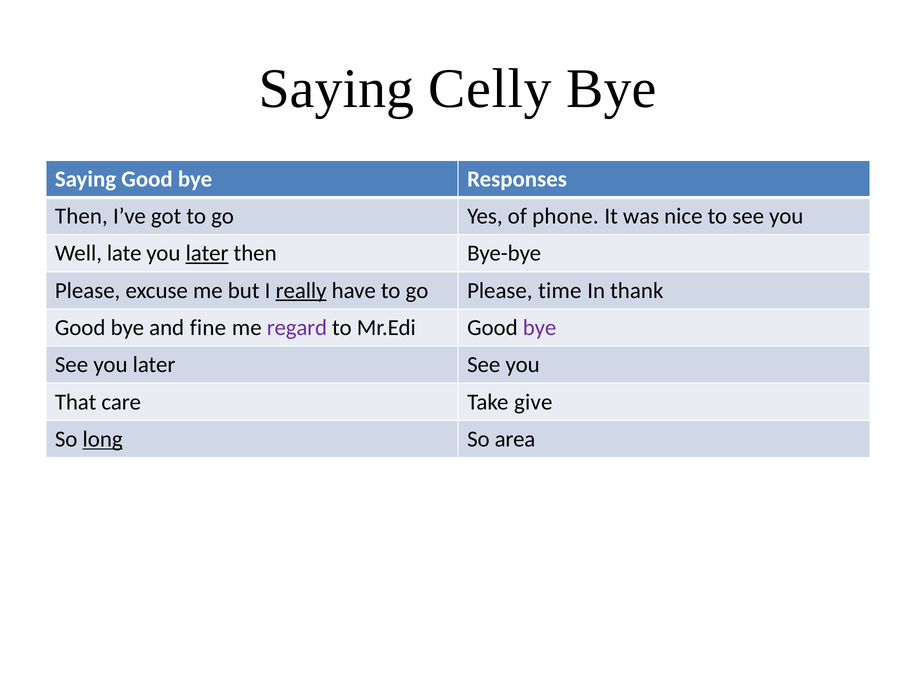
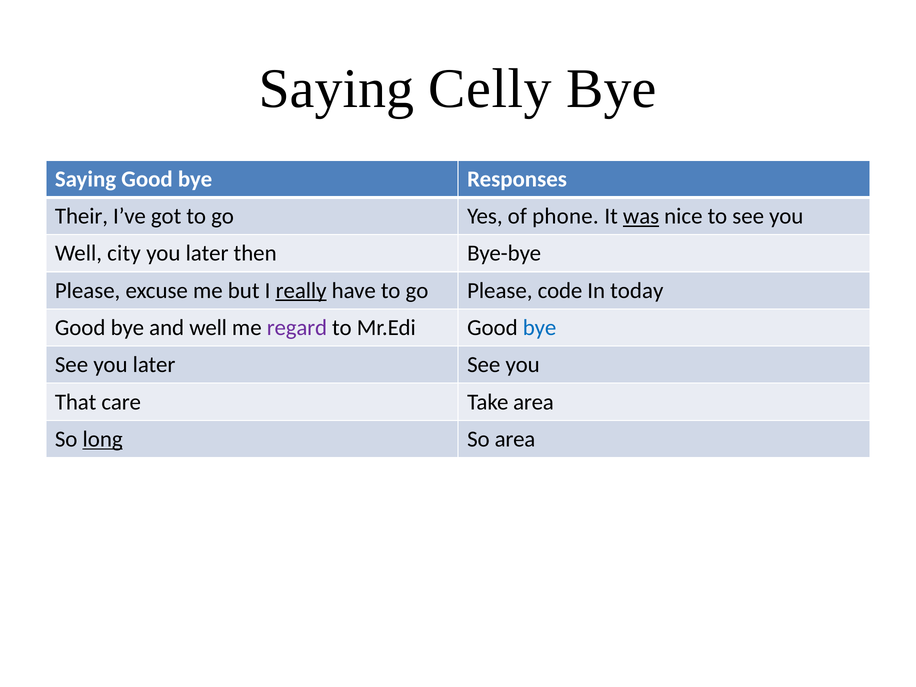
Then at (81, 216): Then -> Their
was underline: none -> present
late: late -> city
later at (207, 253) underline: present -> none
time: time -> code
thank: thank -> today
and fine: fine -> well
bye at (540, 328) colour: purple -> blue
Take give: give -> area
